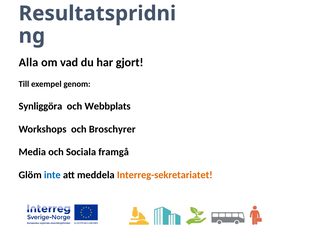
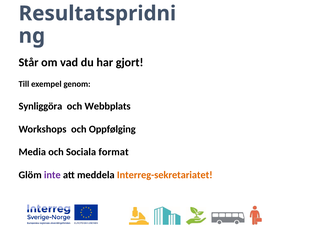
Alla: Alla -> Står
Broschyrer: Broschyrer -> Oppfølging
framgå: framgå -> format
inte colour: blue -> purple
